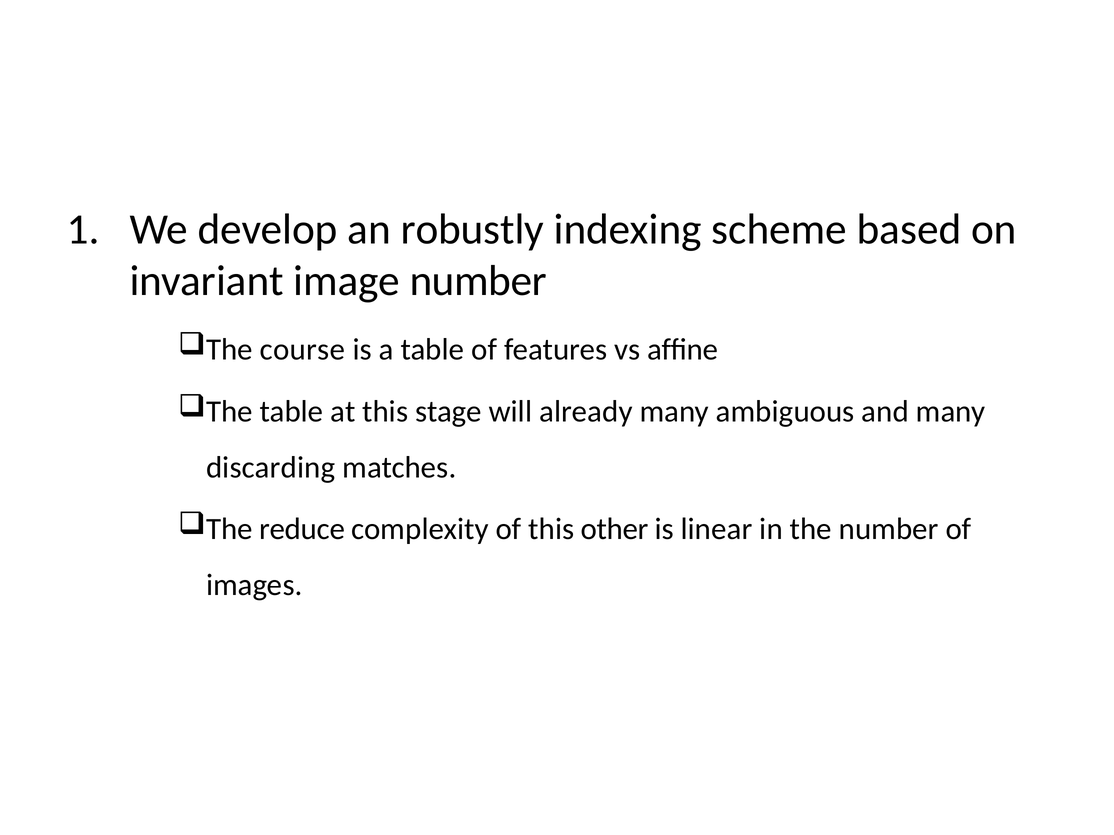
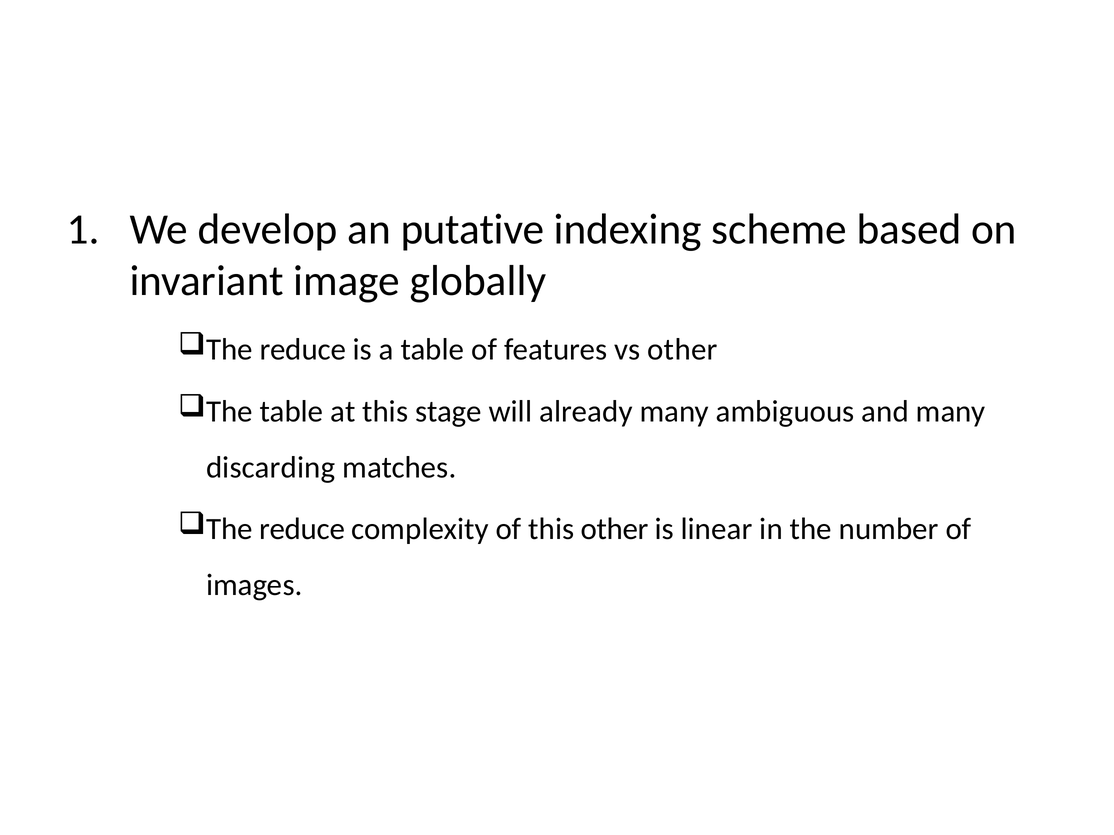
robustly: robustly -> putative
image number: number -> globally
course at (303, 350): course -> reduce
vs afﬁne: afﬁne -> other
